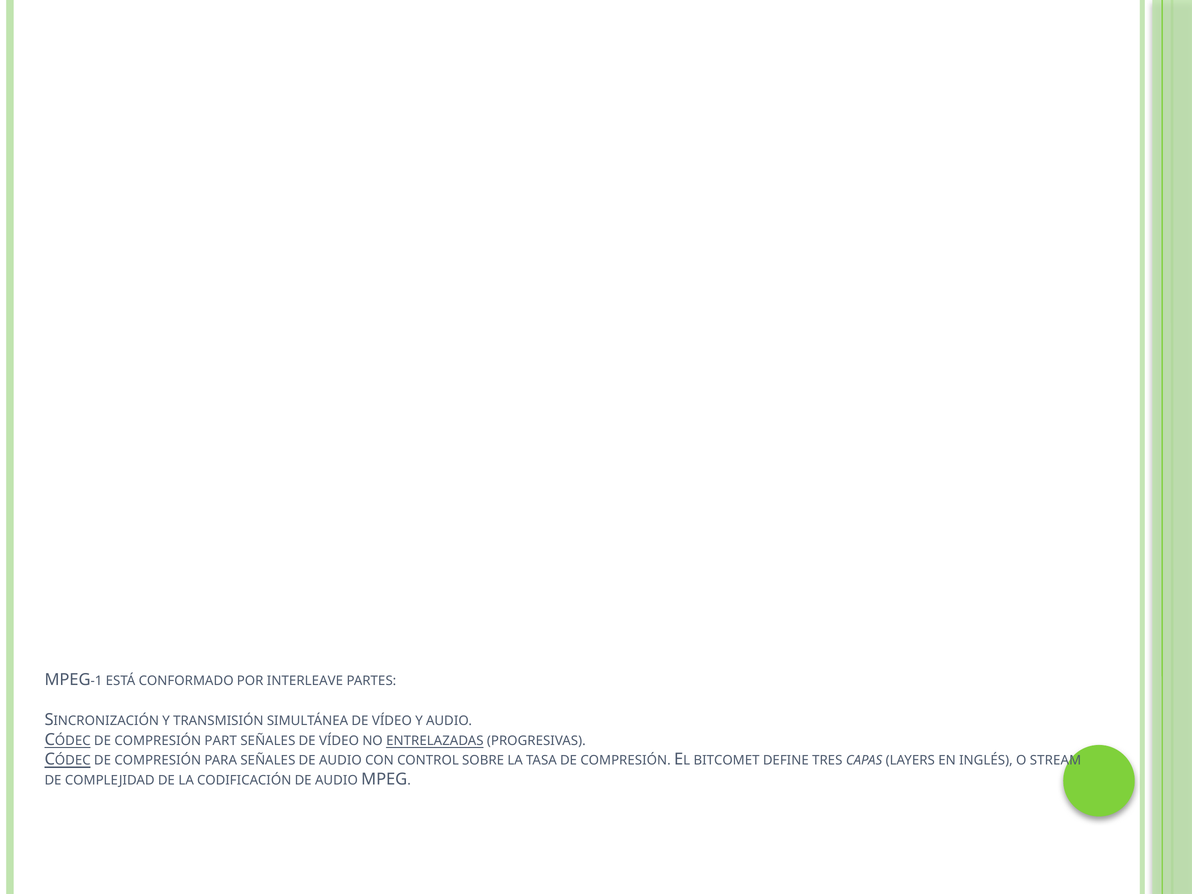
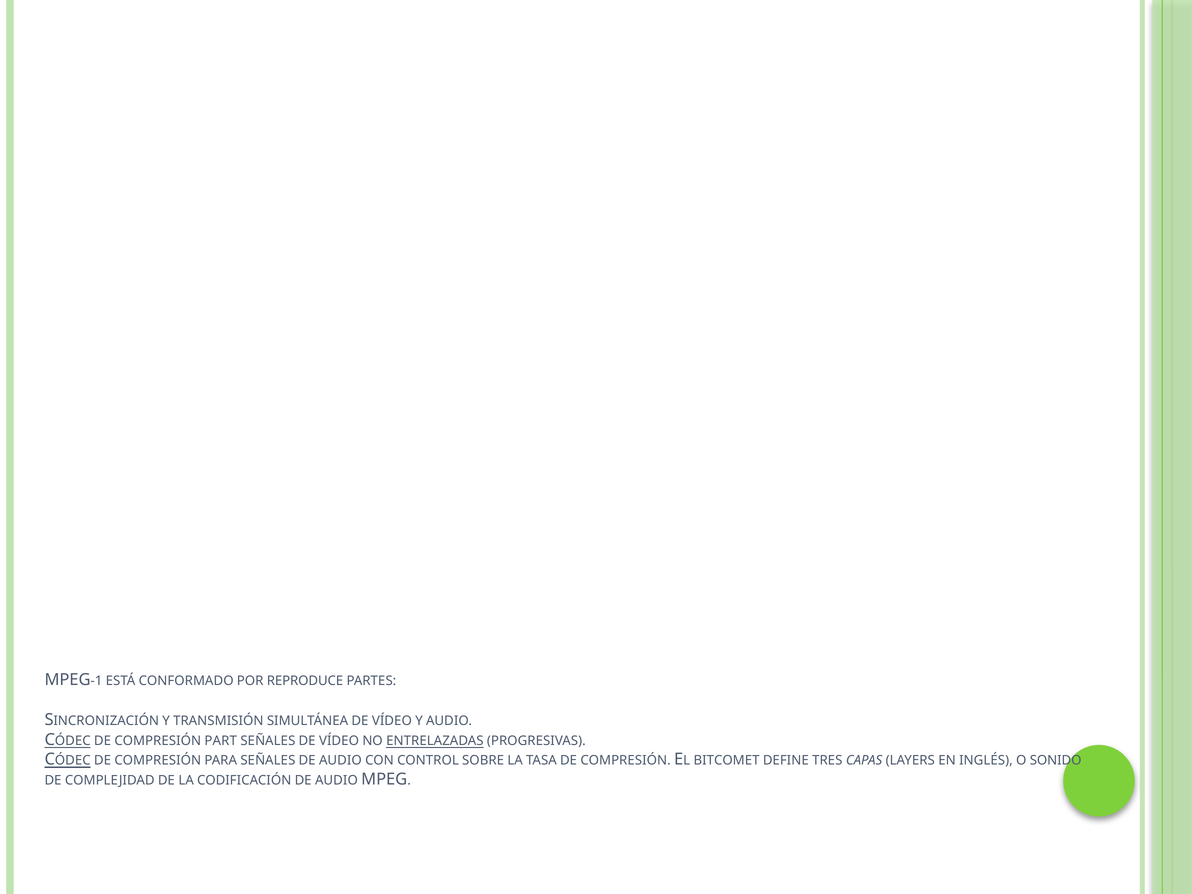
INTERLEAVE: INTERLEAVE -> REPRODUCE
STREAM: STREAM -> SONIDO
